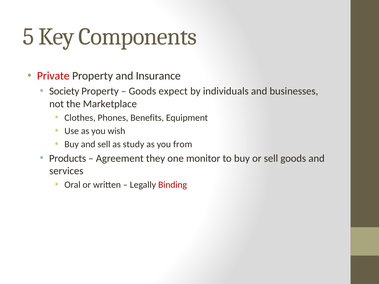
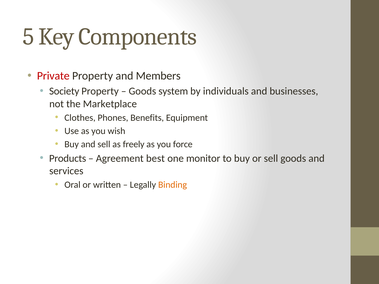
Insurance: Insurance -> Members
expect: expect -> system
study: study -> freely
from: from -> force
they: they -> best
Binding colour: red -> orange
